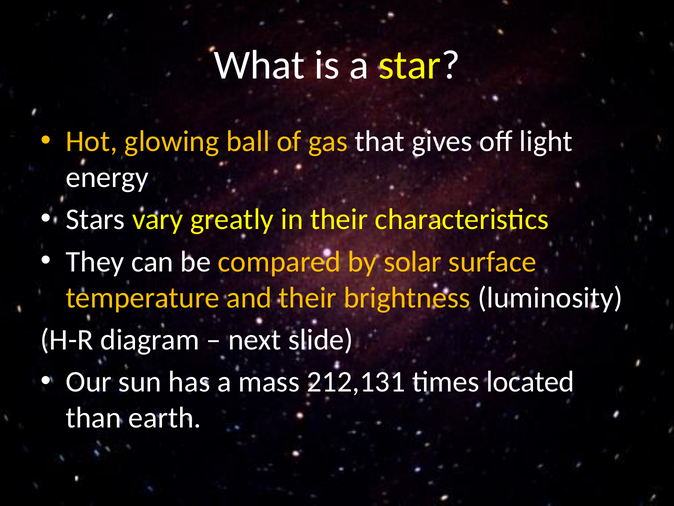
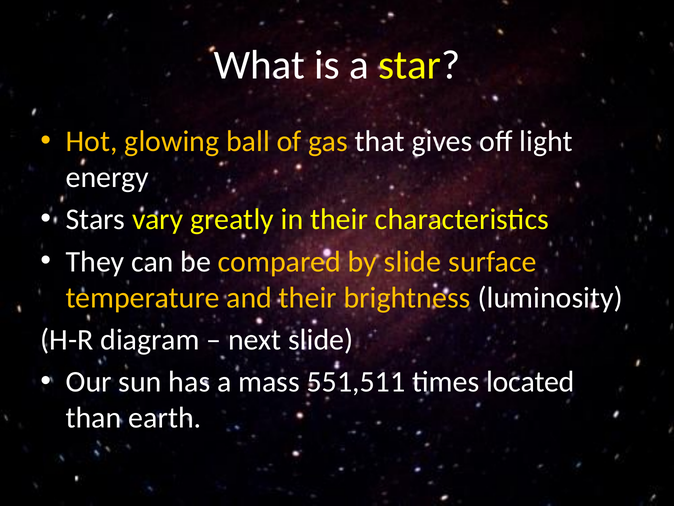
by solar: solar -> slide
212,131: 212,131 -> 551,511
